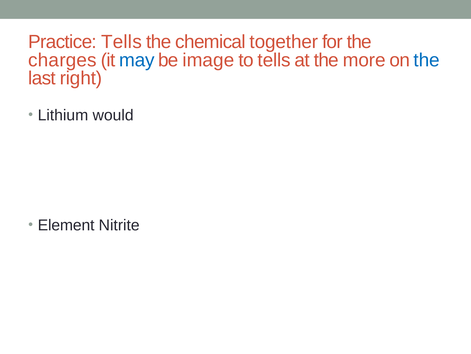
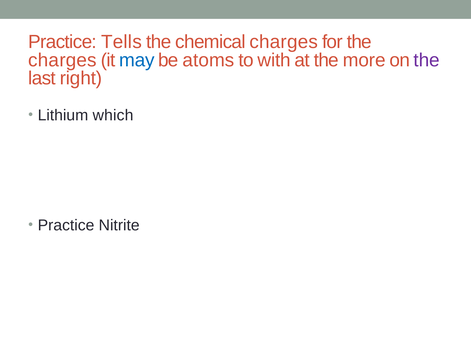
chemical together: together -> charges
image: image -> atoms
to tells: tells -> with
the at (427, 60) colour: blue -> purple
would: would -> which
Element at (66, 225): Element -> Practice
